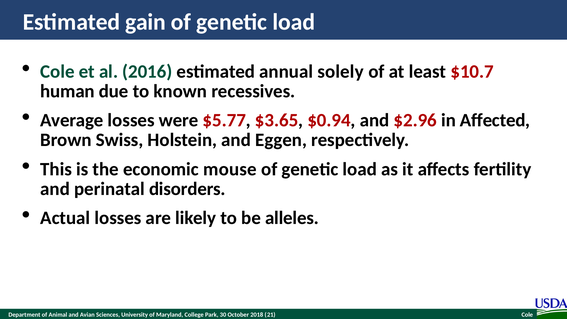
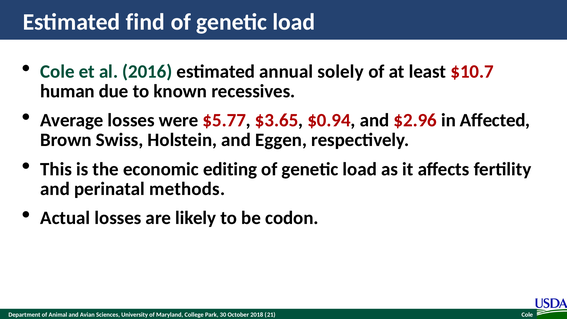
gain: gain -> find
mouse: mouse -> editing
disorders: disorders -> methods
alleles: alleles -> codon
